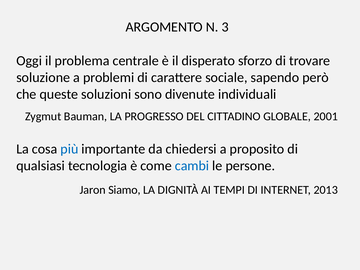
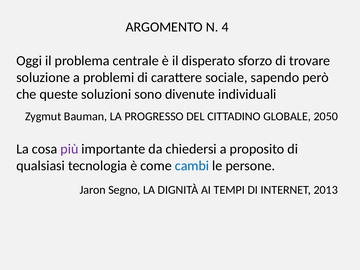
3: 3 -> 4
2001: 2001 -> 2050
più colour: blue -> purple
Siamo: Siamo -> Segno
